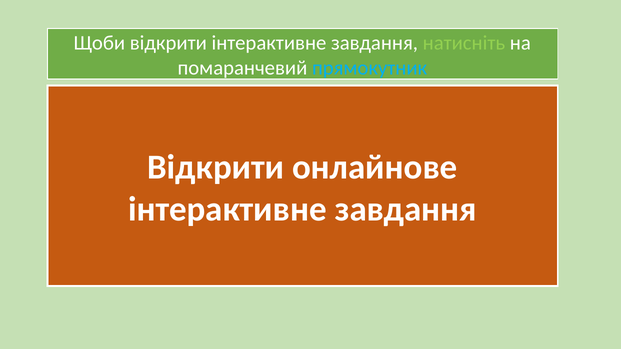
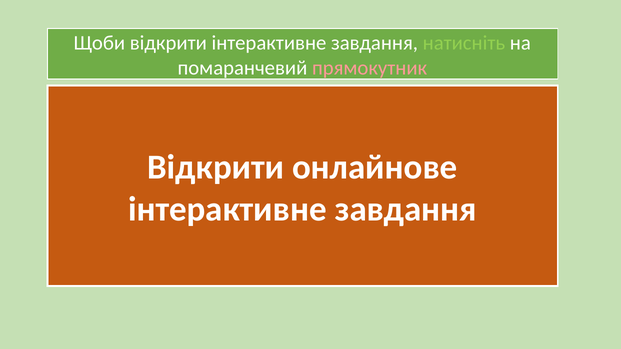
прямокутник colour: light blue -> pink
